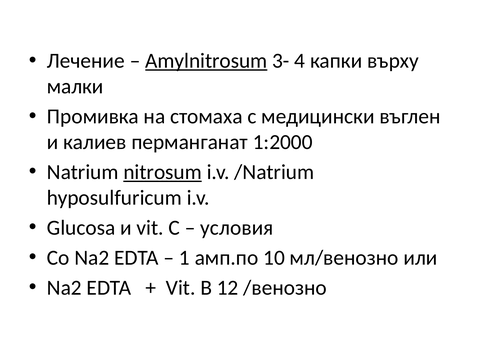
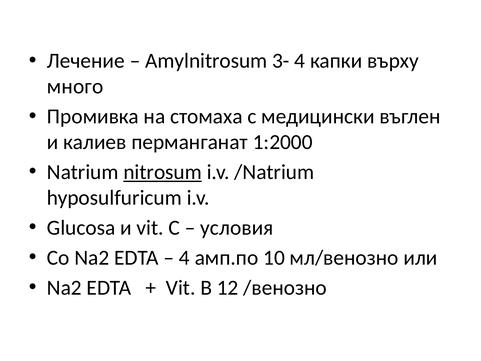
Amylnitrosum underline: present -> none
малки: малки -> много
1 at (184, 257): 1 -> 4
